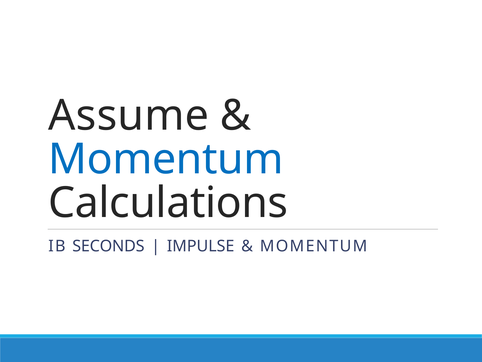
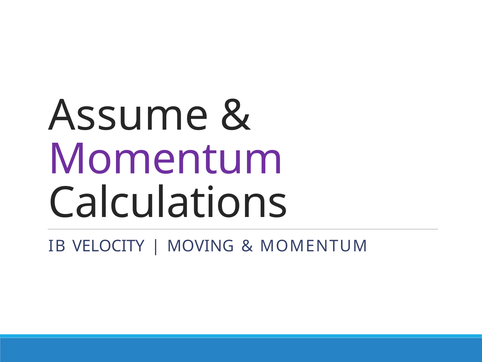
Momentum at (166, 159) colour: blue -> purple
SECONDS: SECONDS -> VELOCITY
IMPULSE: IMPULSE -> MOVING
